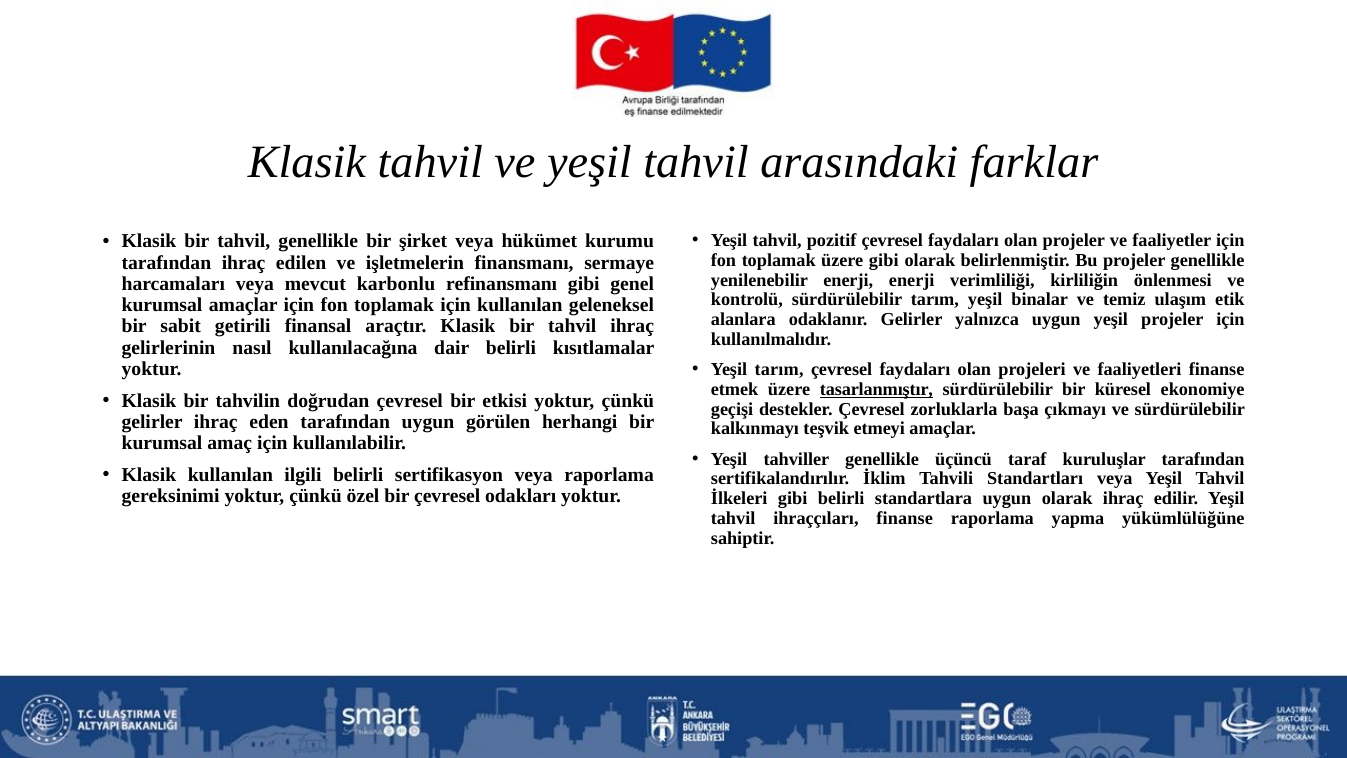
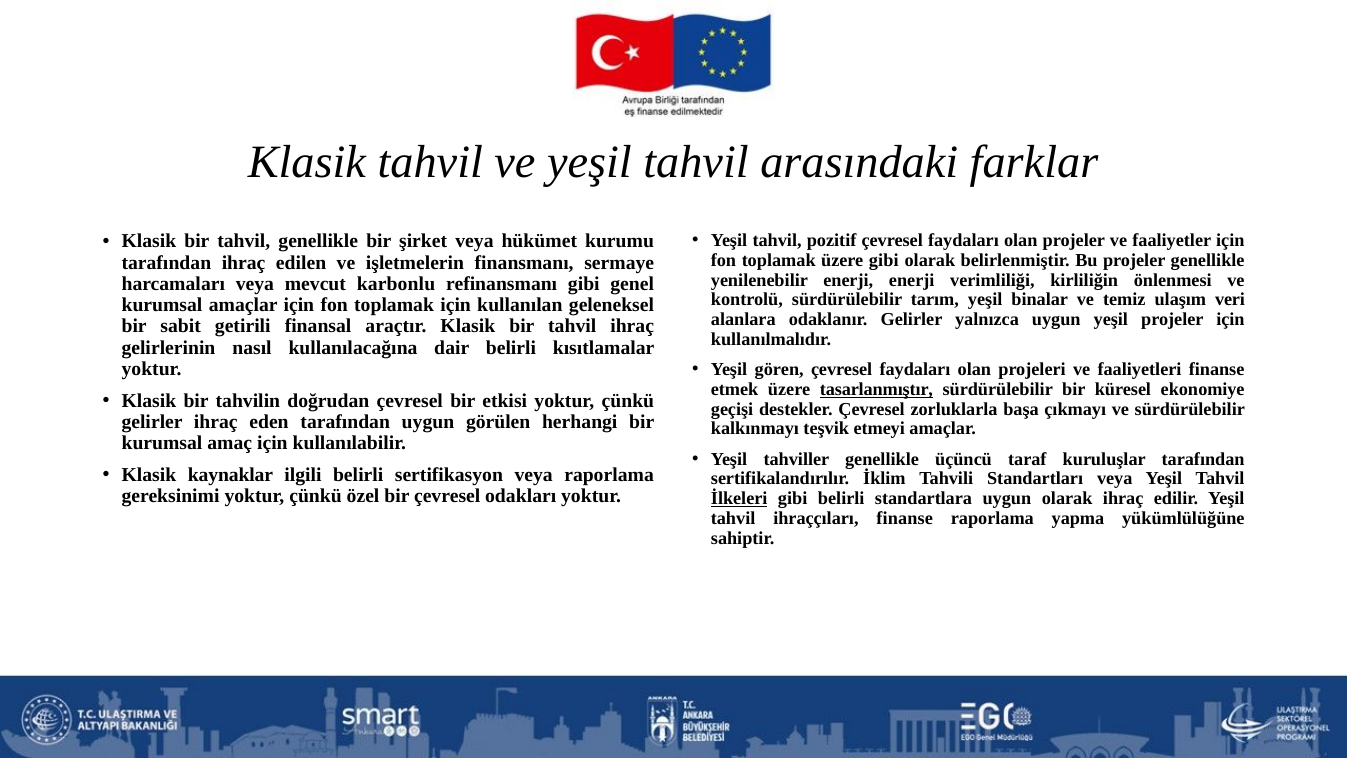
etik: etik -> veri
Yeşil tarım: tarım -> gören
Klasik kullanılan: kullanılan -> kaynaklar
İlkeleri underline: none -> present
